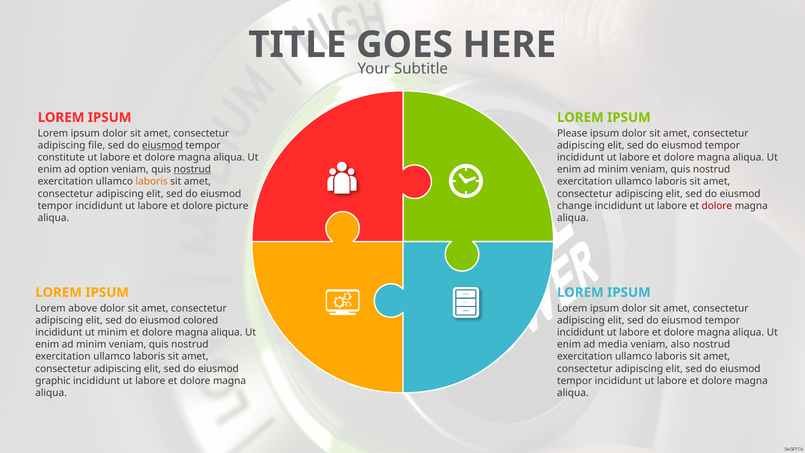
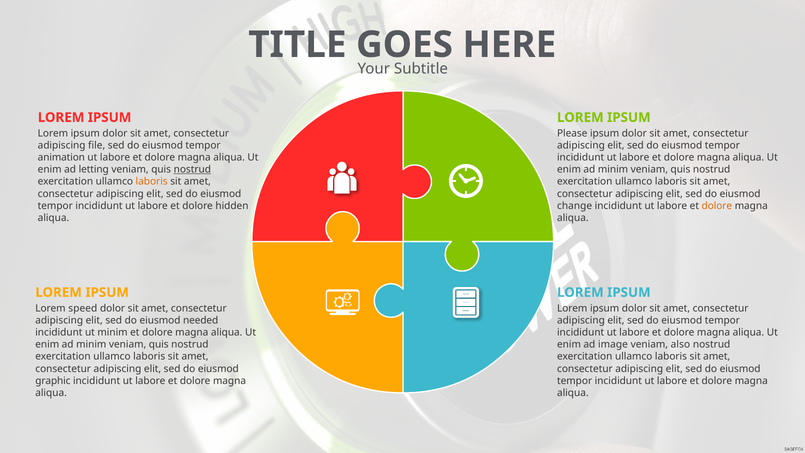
eiusmod at (162, 145) underline: present -> none
constitute: constitute -> animation
option: option -> letting
picture: picture -> hidden
dolore at (717, 206) colour: red -> orange
above: above -> speed
colored: colored -> needed
media: media -> image
